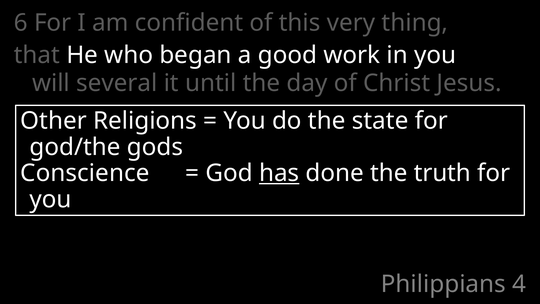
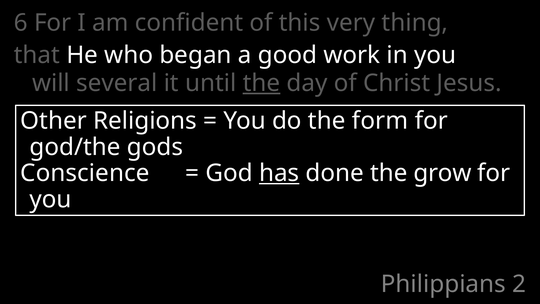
the at (261, 83) underline: none -> present
state: state -> form
truth: truth -> grow
4: 4 -> 2
